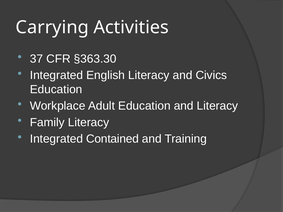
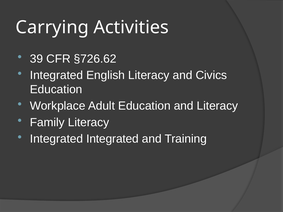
37: 37 -> 39
§363.30: §363.30 -> §726.62
Integrated Contained: Contained -> Integrated
